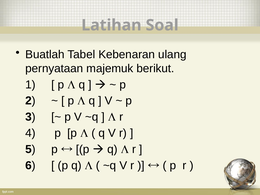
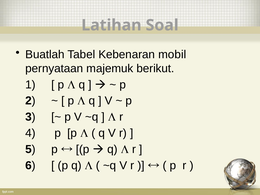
ulang: ulang -> mobil
